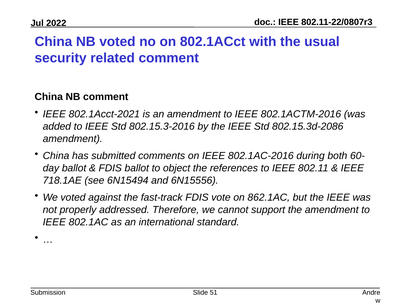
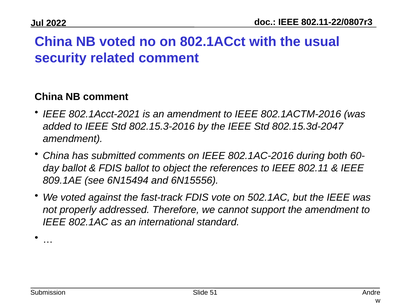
802.15.3d-2086: 802.15.3d-2086 -> 802.15.3d-2047
718.1AE: 718.1AE -> 809.1AE
862.1AC: 862.1AC -> 502.1AC
